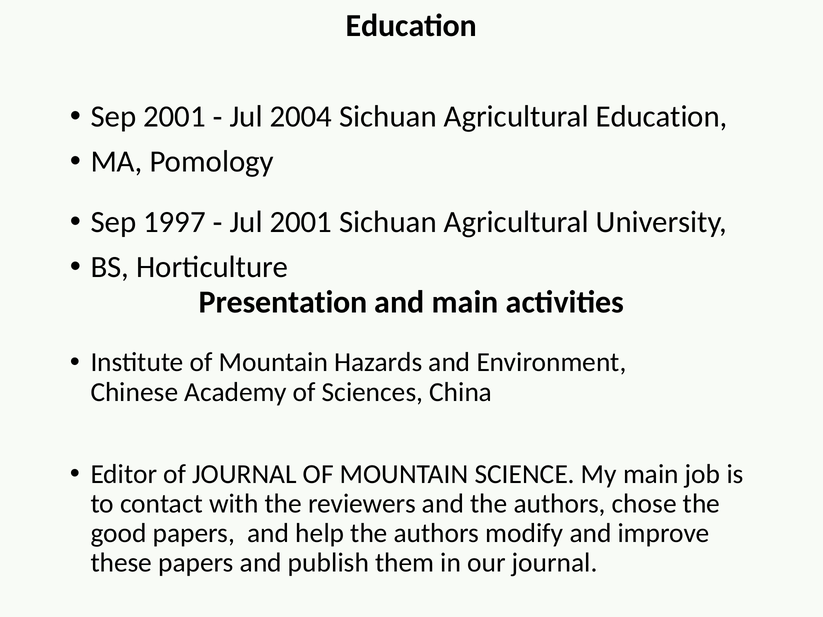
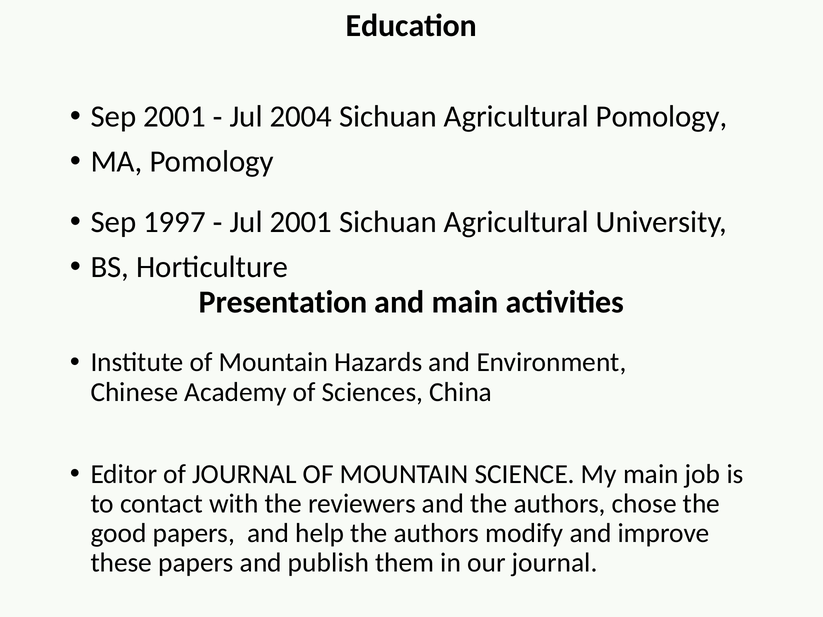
Agricultural Education: Education -> Pomology
